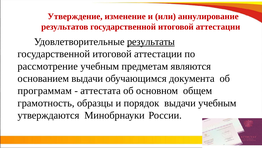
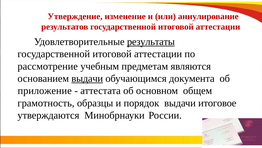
выдачи at (87, 78) underline: none -> present
программам: программам -> приложение
выдачи учебным: учебным -> итоговое
